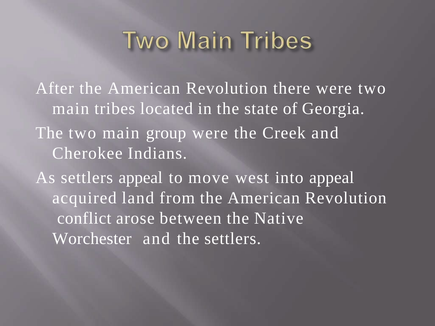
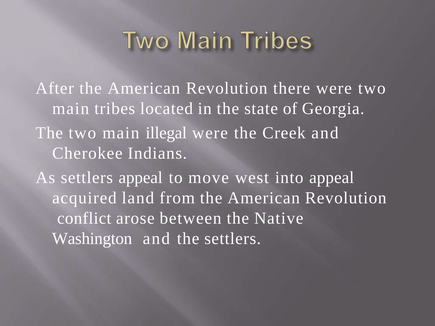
group: group -> illegal
Worchester: Worchester -> Washington
